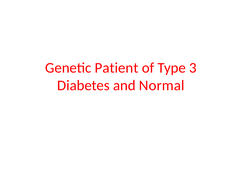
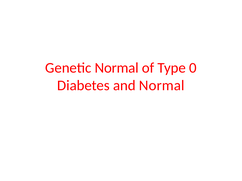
Genetic Patient: Patient -> Normal
3: 3 -> 0
